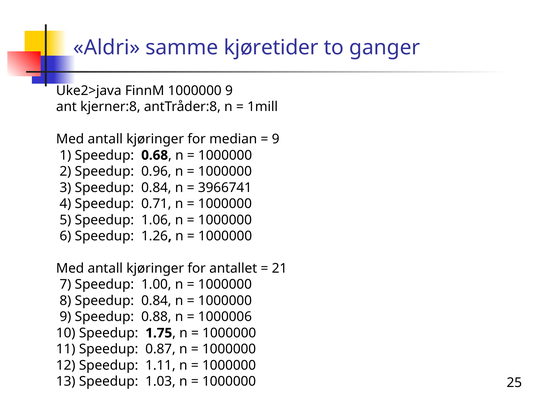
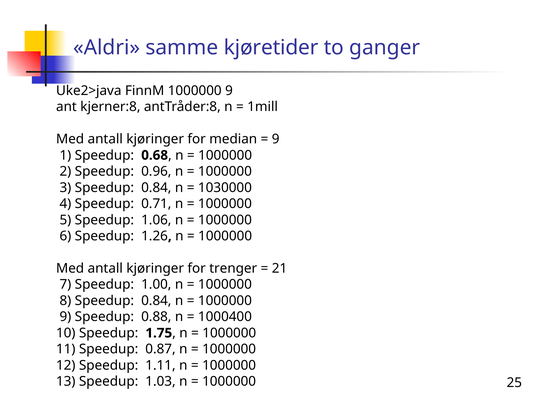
3966741: 3966741 -> 1030000
antallet: antallet -> trenger
1000006: 1000006 -> 1000400
